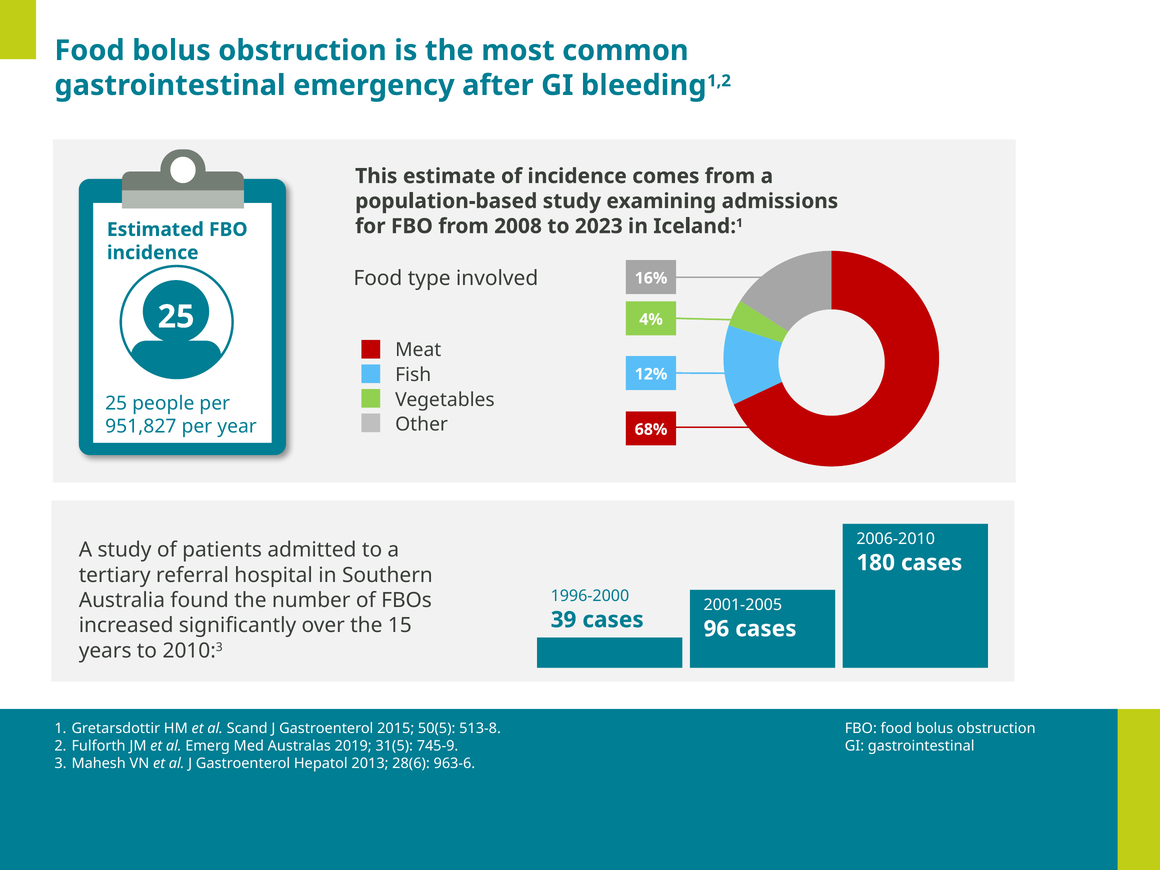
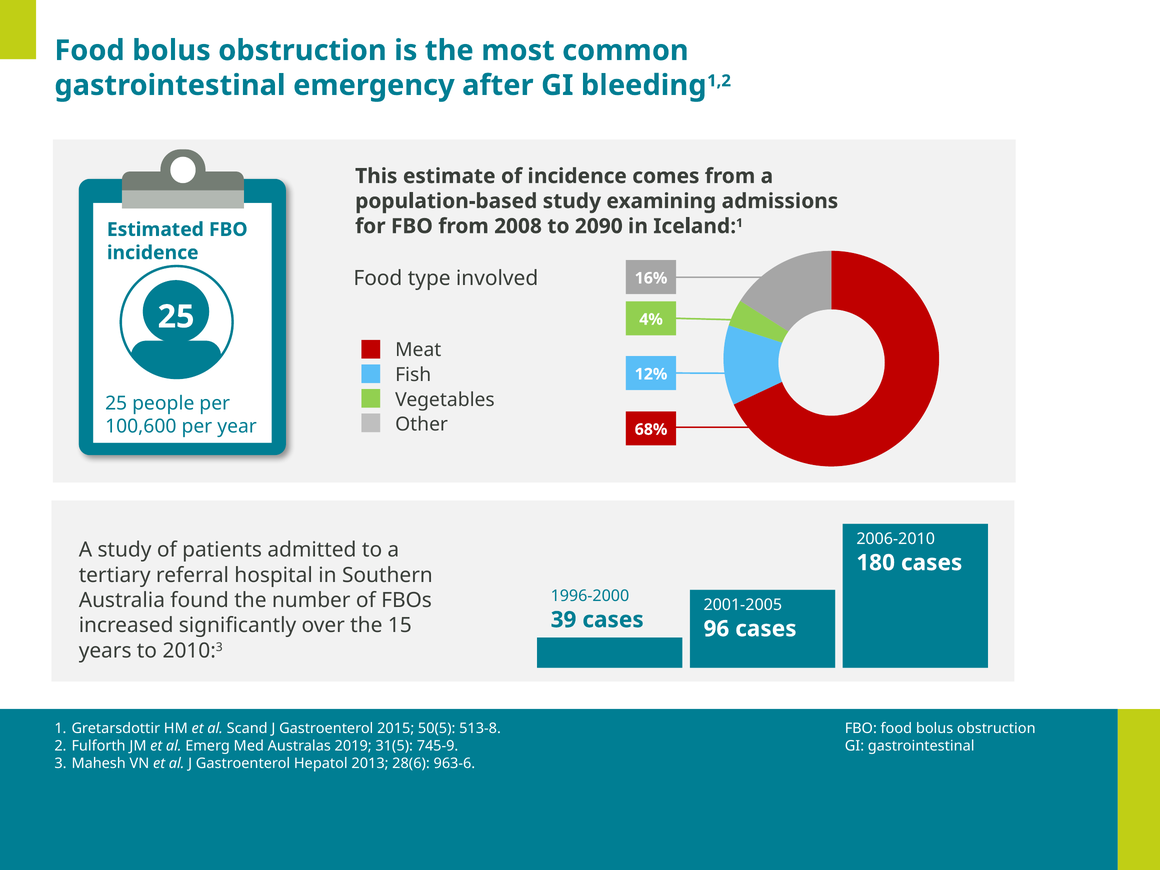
2023: 2023 -> 2090
951,827: 951,827 -> 100,600
